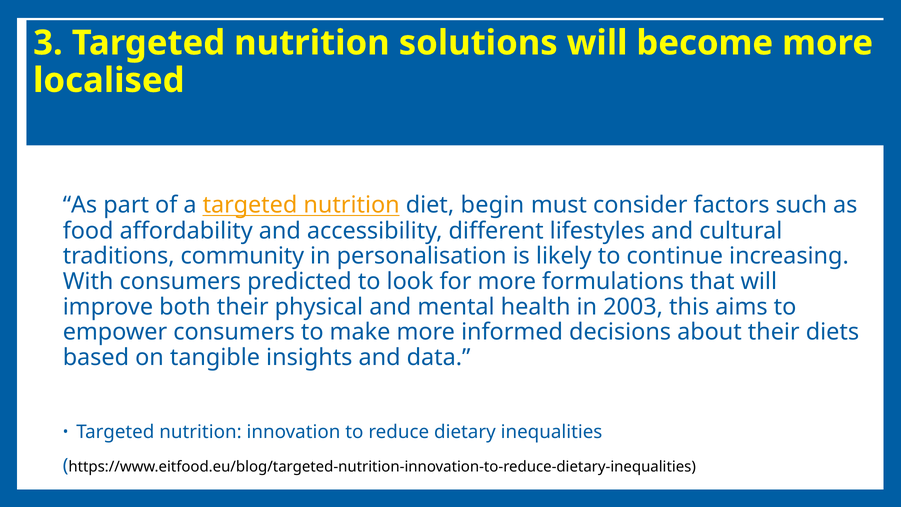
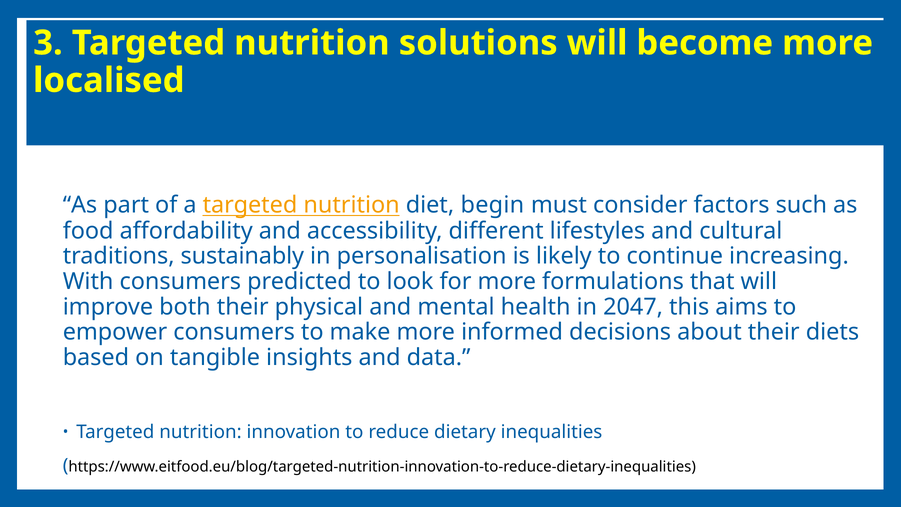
community: community -> sustainably
2003: 2003 -> 2047
